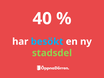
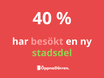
besökt colour: light blue -> pink
